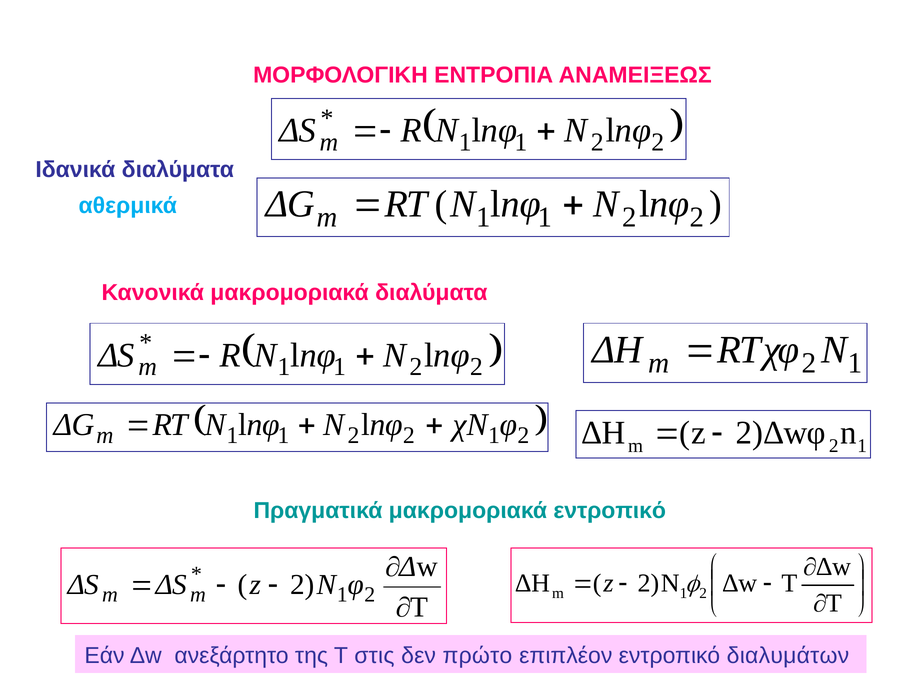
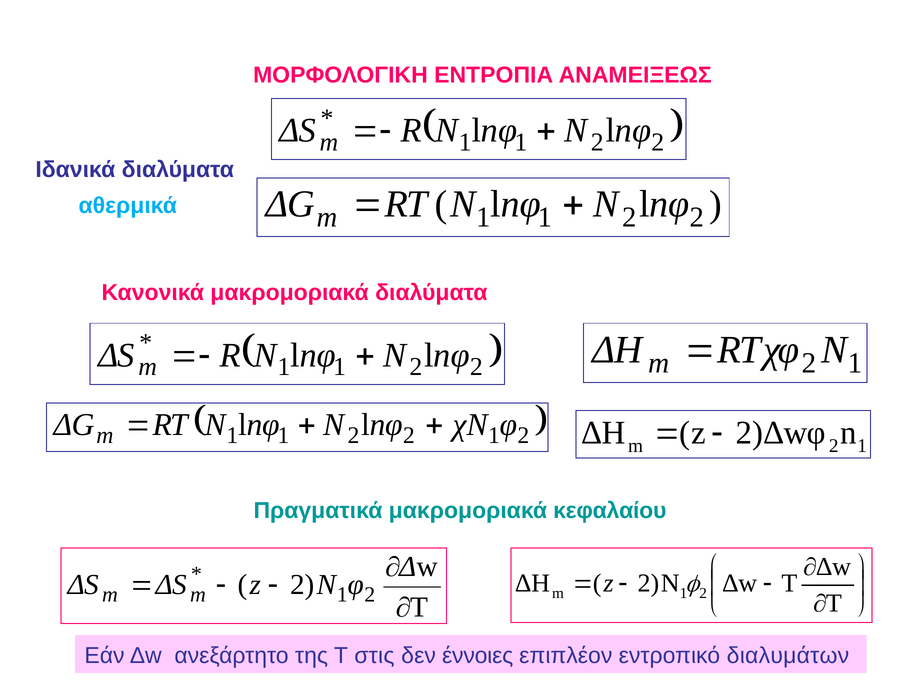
μακρομοριακά εντροπικό: εντροπικό -> κεφαλαίου
πρώτο: πρώτο -> έννοιες
